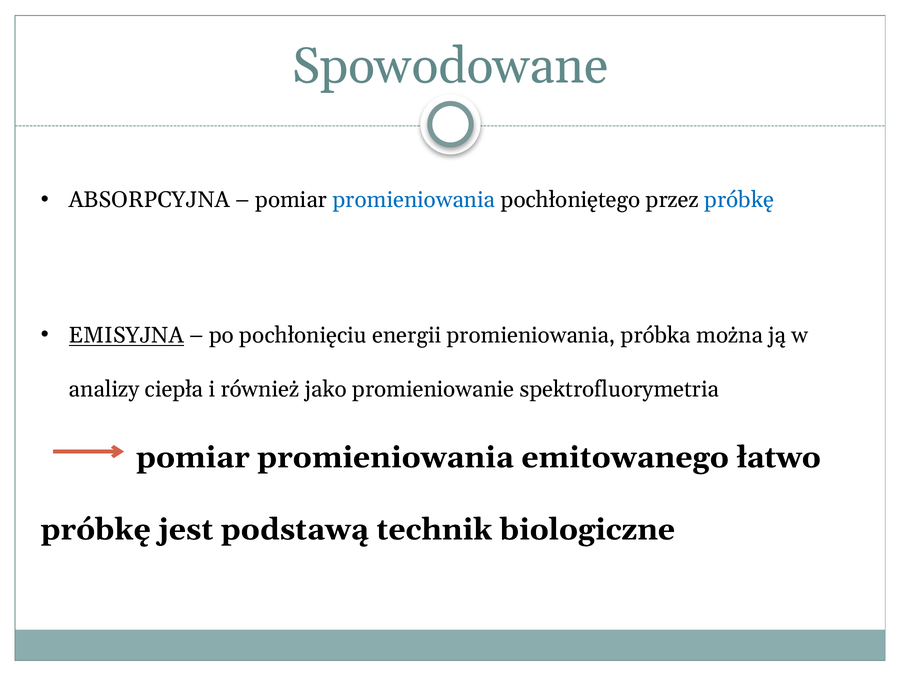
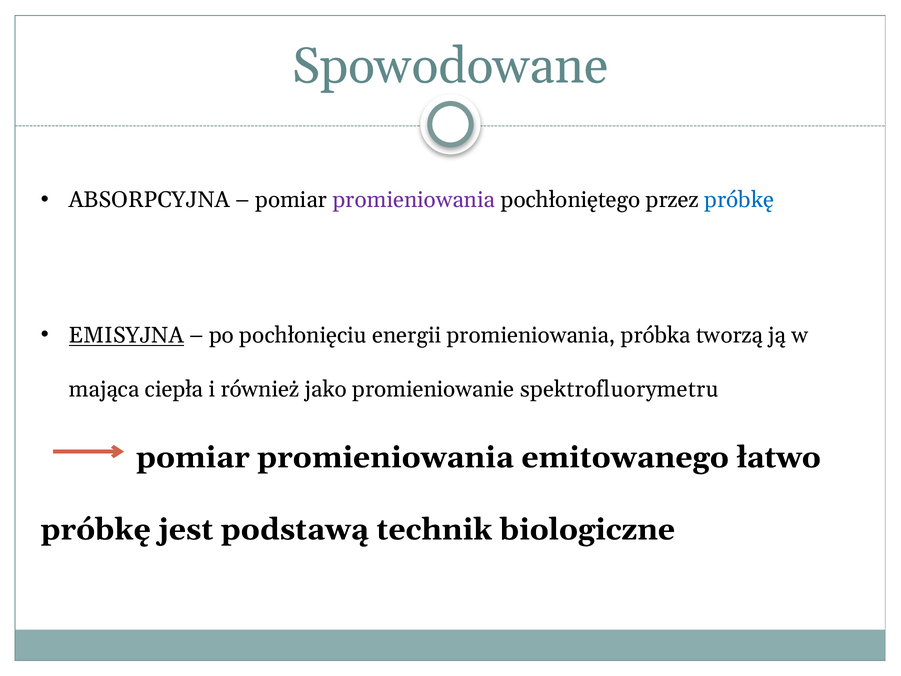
promieniowania at (414, 200) colour: blue -> purple
można: można -> tworzą
analizy: analizy -> mająca
spektrofluorymetria: spektrofluorymetria -> spektrofluorymetru
